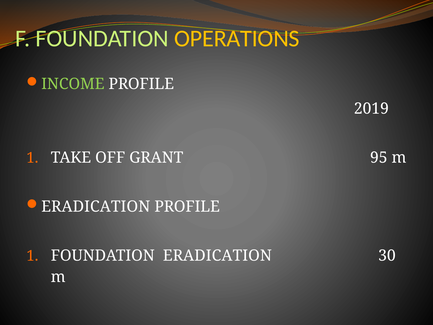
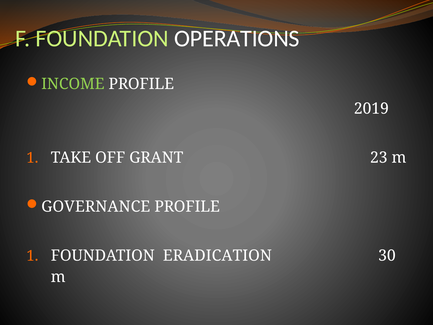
OPERATIONS colour: yellow -> white
95: 95 -> 23
ERADICATION at (96, 206): ERADICATION -> GOVERNANCE
